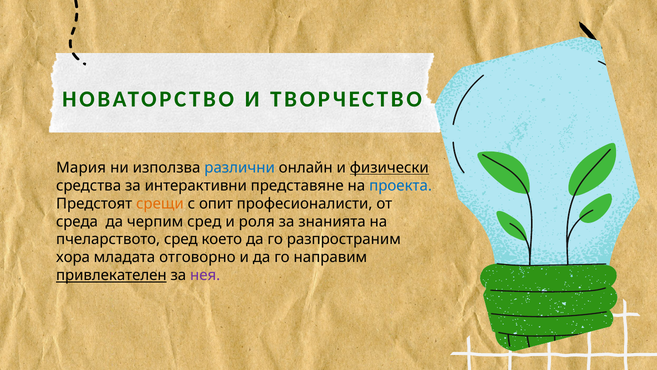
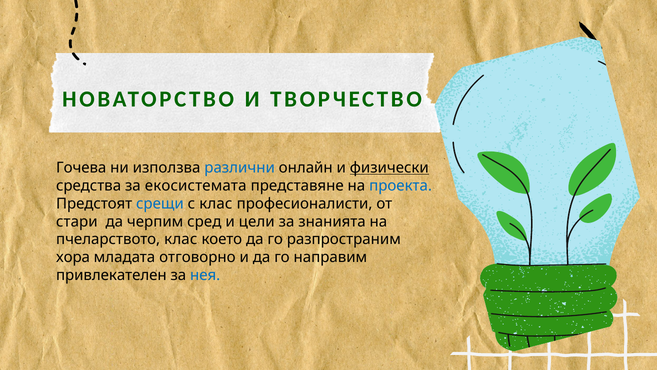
Мария: Мария -> Гочева
интерактивни: интерактивни -> екосистемата
срещи colour: orange -> blue
с опит: опит -> клас
среда: среда -> стари
роля: роля -> цели
пчеларството сред: сред -> клас
привлекателен underline: present -> none
нея colour: purple -> blue
